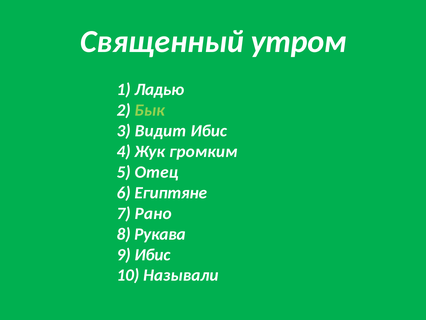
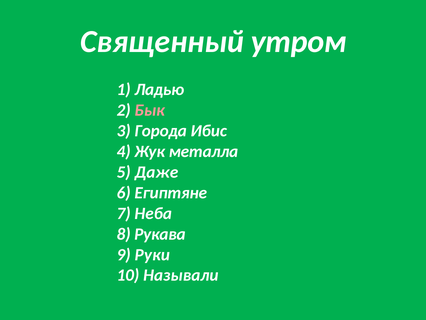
Бык colour: light green -> pink
Видит: Видит -> Города
громким: громким -> металла
Отец: Отец -> Даже
Рано: Рано -> Неба
9 Ибис: Ибис -> Руки
